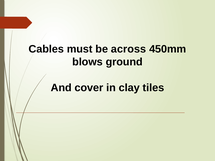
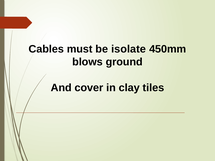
across: across -> isolate
